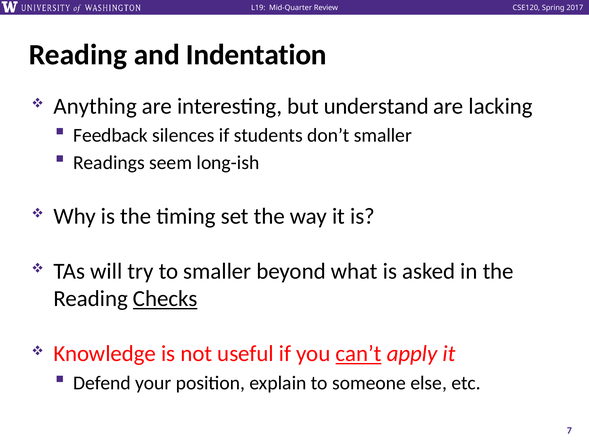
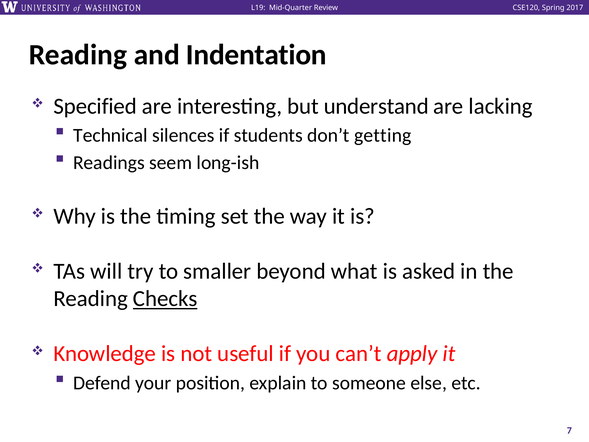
Anything: Anything -> Specified
Feedback: Feedback -> Technical
don’t smaller: smaller -> getting
can’t underline: present -> none
